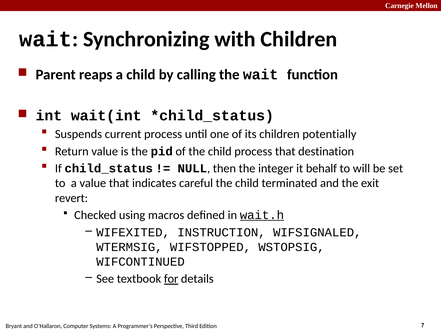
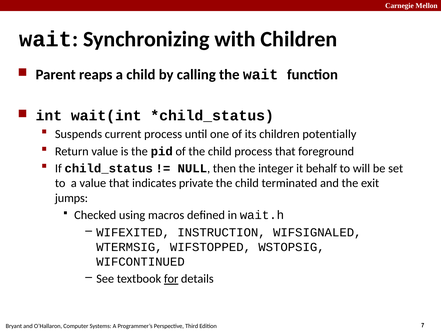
destination: destination -> foreground
careful: careful -> private
revert: revert -> jumps
wait.h underline: present -> none
